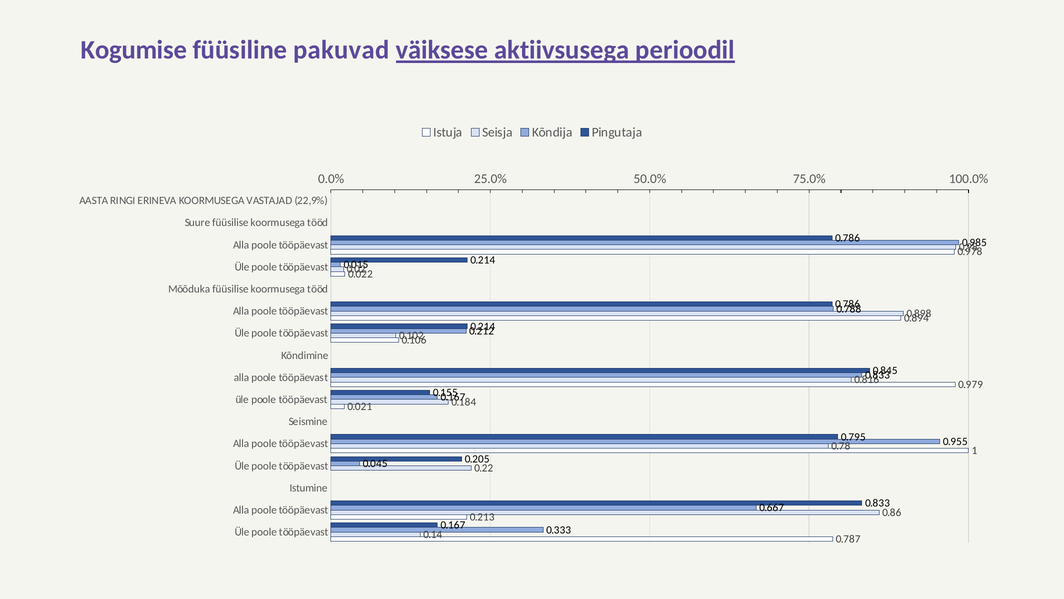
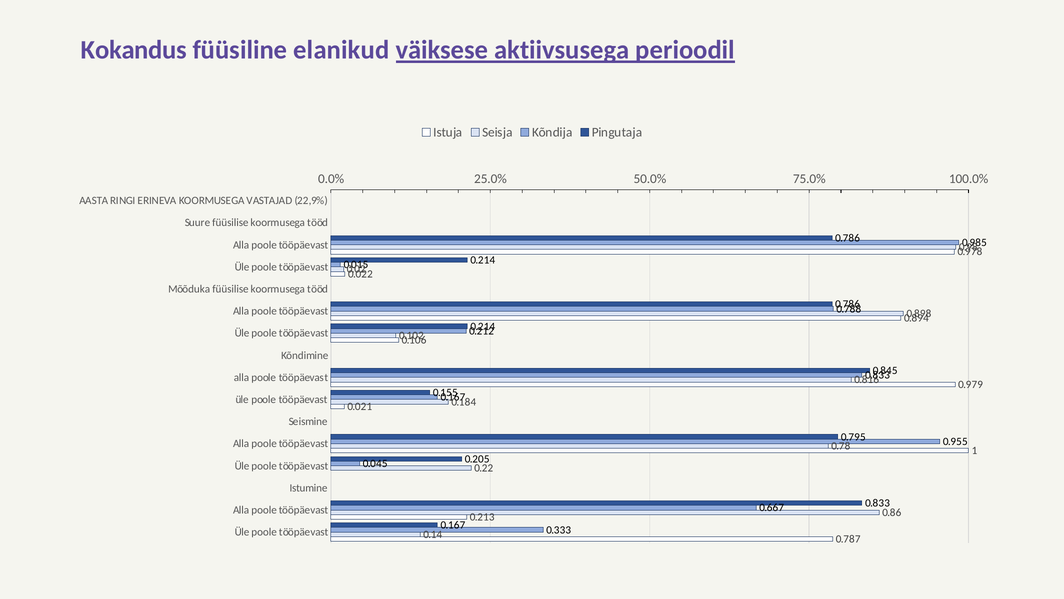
Kogumise: Kogumise -> Kokandus
pakuvad: pakuvad -> elanikud
